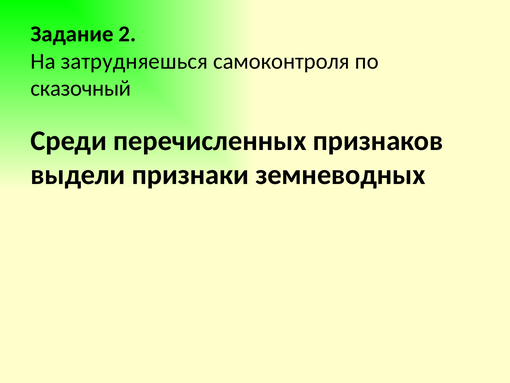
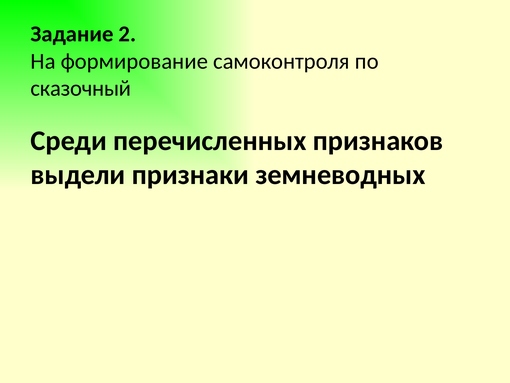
затрудняешься: затрудняешься -> формирование
